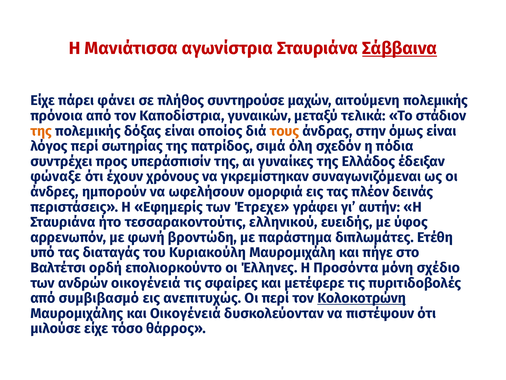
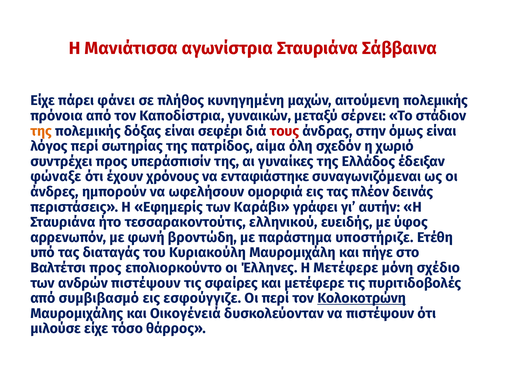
Σάββαινα underline: present -> none
συντηρούσε: συντηρούσε -> κυνηγημένη
τελικά: τελικά -> σέρνει
οποίος: οποίος -> σεφέρι
τους colour: orange -> red
σιμά: σιμά -> αίμα
πόδια: πόδια -> χωριό
γκρεμίστηκαν: γκρεμίστηκαν -> ενταφιάστηκε
Έτρεχε: Έτρεχε -> Καράβι
διπλωμάτες: διπλωμάτες -> υποστήριζε
Βαλτέτσι ορδή: ορδή -> προς
Η Προσόντα: Προσόντα -> Μετέφερε
ανδρών οικογένειά: οικογένειά -> πιστέψουν
ανεπιτυχώς: ανεπιτυχώς -> εσφούγγιζε
